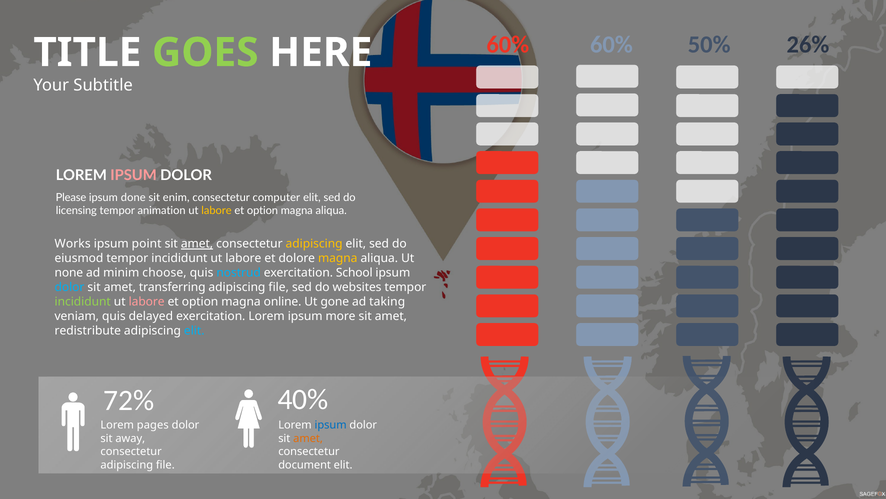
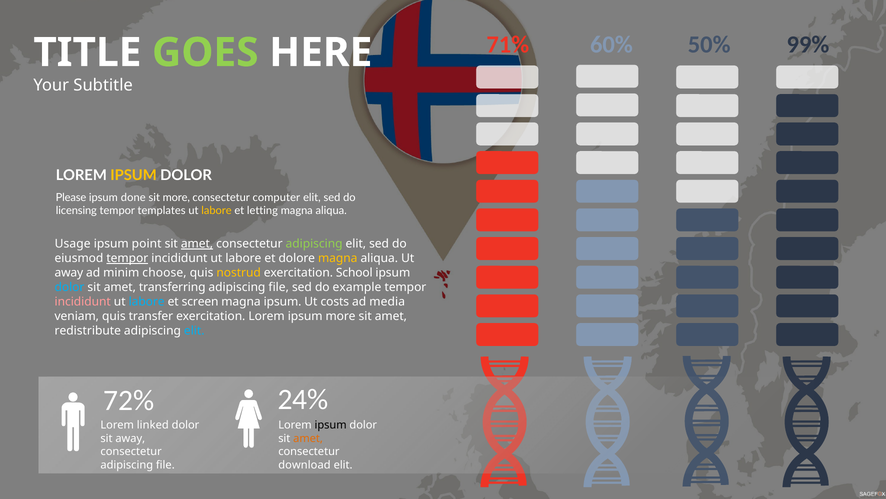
60% at (508, 44): 60% -> 71%
26%: 26% -> 99%
IPSUM at (134, 175) colour: pink -> yellow
sit enim: enim -> more
animation: animation -> templates
option at (262, 211): option -> letting
Works: Works -> Usage
adipiscing at (314, 244) colour: yellow -> light green
tempor at (127, 258) underline: none -> present
none at (69, 272): none -> away
nostrud colour: light blue -> yellow
websites: websites -> example
incididunt at (83, 301) colour: light green -> pink
labore at (147, 301) colour: pink -> light blue
option at (200, 301): option -> screen
magna online: online -> ipsum
gone: gone -> costs
taking: taking -> media
delayed: delayed -> transfer
40%: 40% -> 24%
pages: pages -> linked
ipsum at (331, 425) colour: blue -> black
document: document -> download
